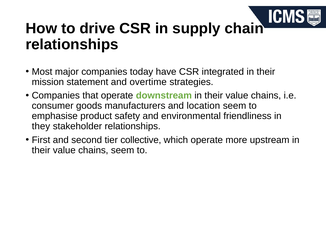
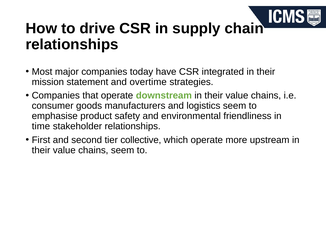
location: location -> logistics
they: they -> time
